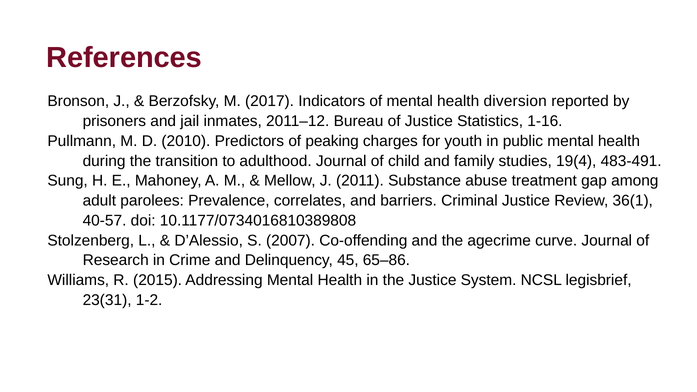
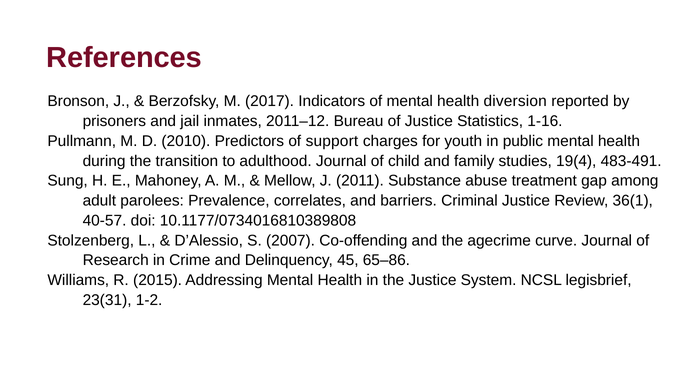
peaking: peaking -> support
